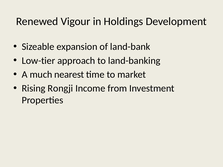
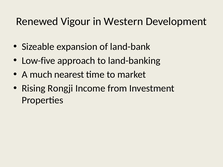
Holdings: Holdings -> Western
Low-tier: Low-tier -> Low-five
